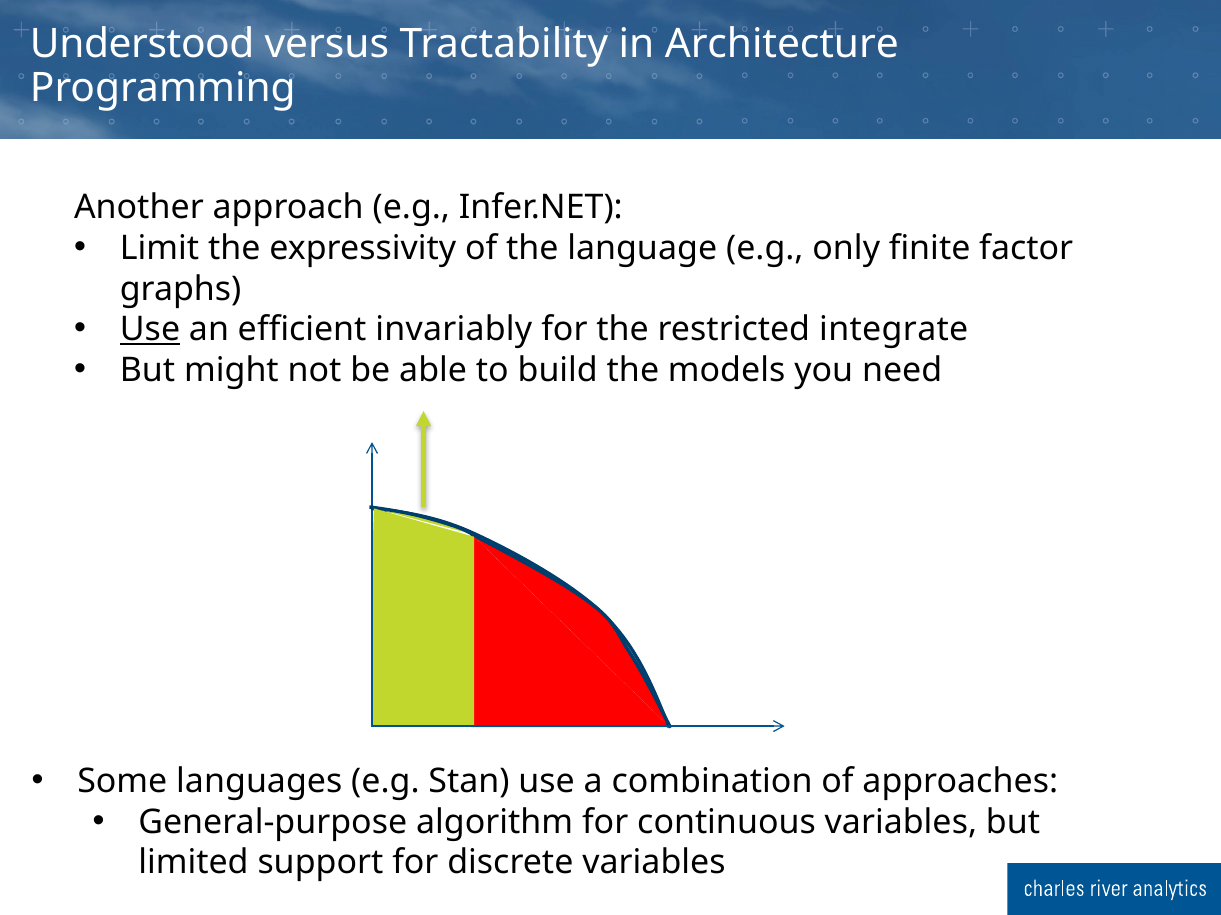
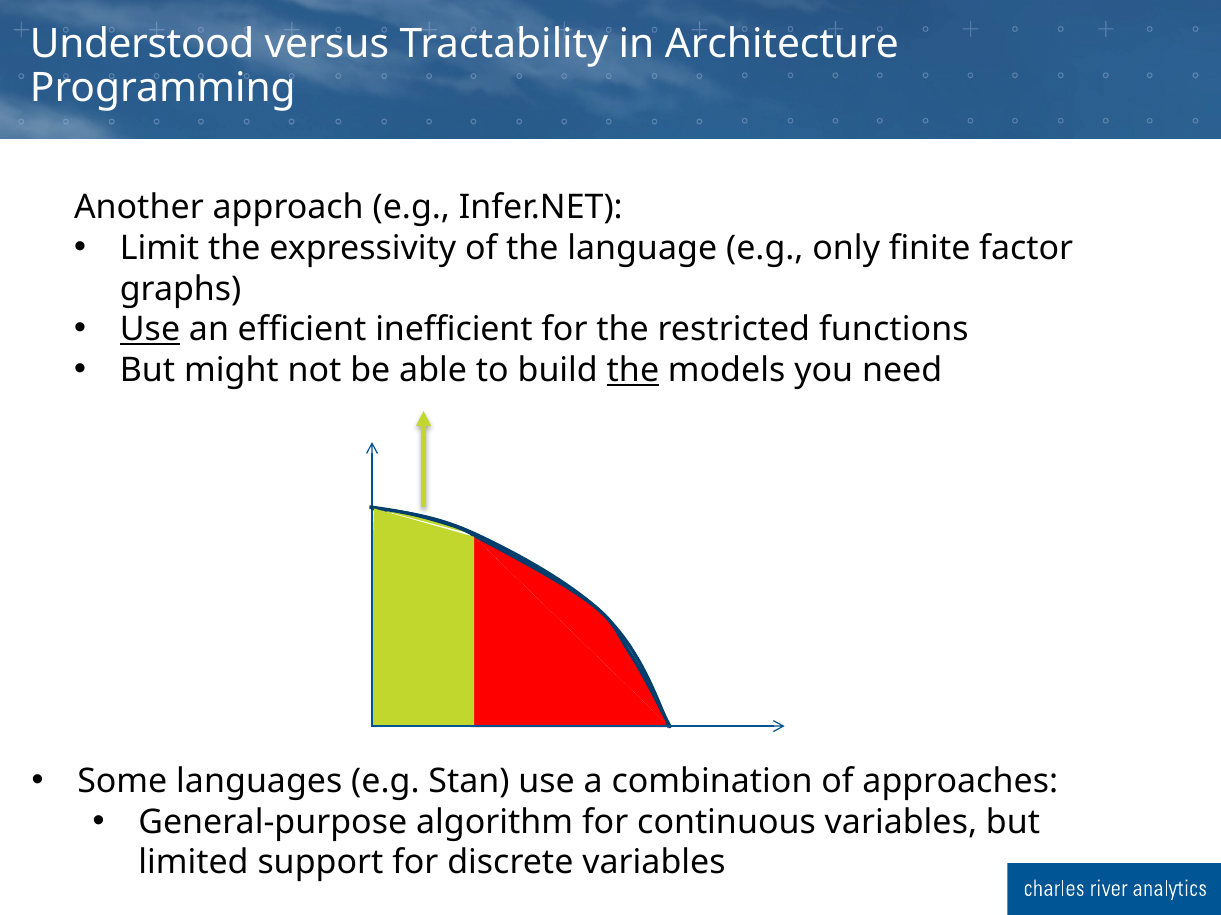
invariably: invariably -> inefficient
integrate: integrate -> functions
the at (633, 371) underline: none -> present
